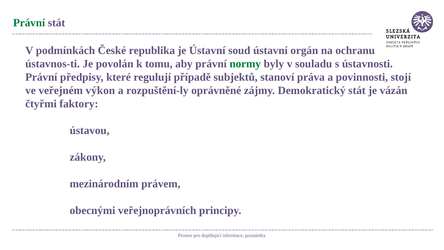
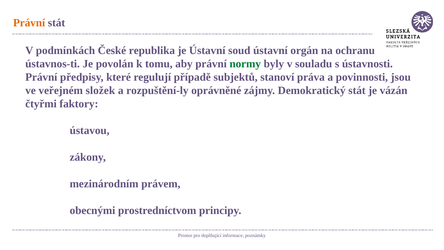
Právní at (29, 23) colour: green -> orange
stojí: stojí -> jsou
výkon: výkon -> složek
veřejnoprávních: veřejnoprávních -> prostredníctvom
